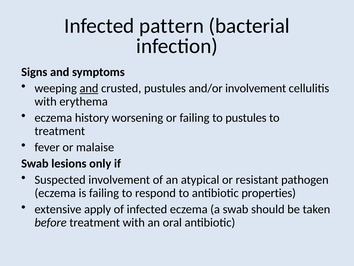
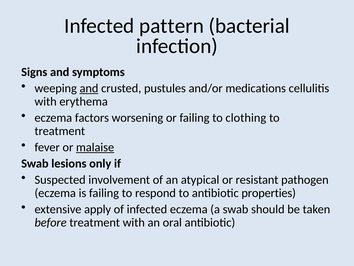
and/or involvement: involvement -> medications
history: history -> factors
to pustules: pustules -> clothing
malaise underline: none -> present
